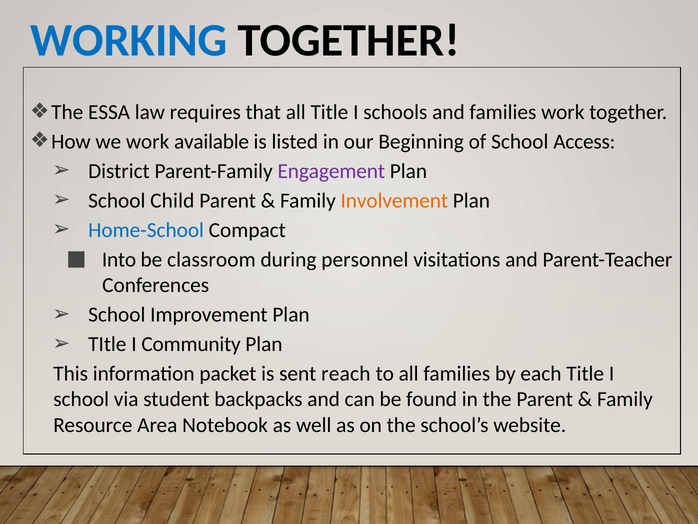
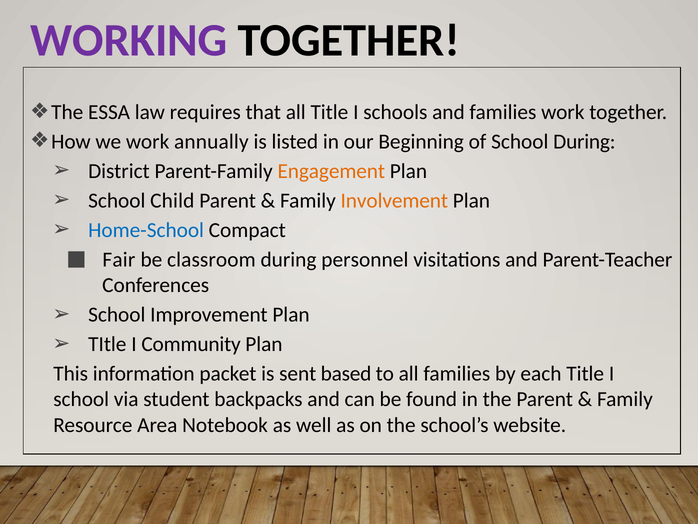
WORKING colour: blue -> purple
available: available -> annually
School Access: Access -> During
Engagement colour: purple -> orange
Into: Into -> Fair
reach: reach -> based
